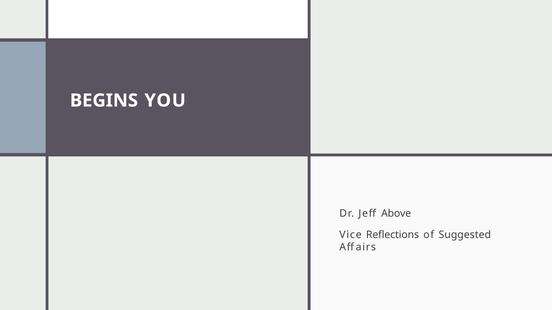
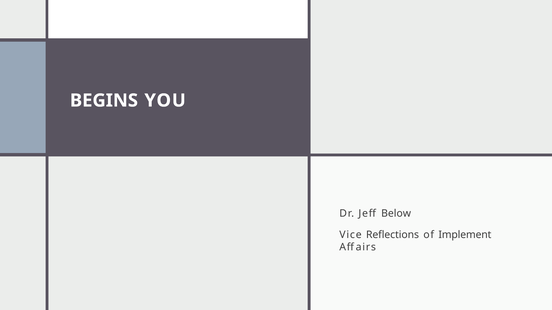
Above: Above -> Below
Suggested: Suggested -> Implement
